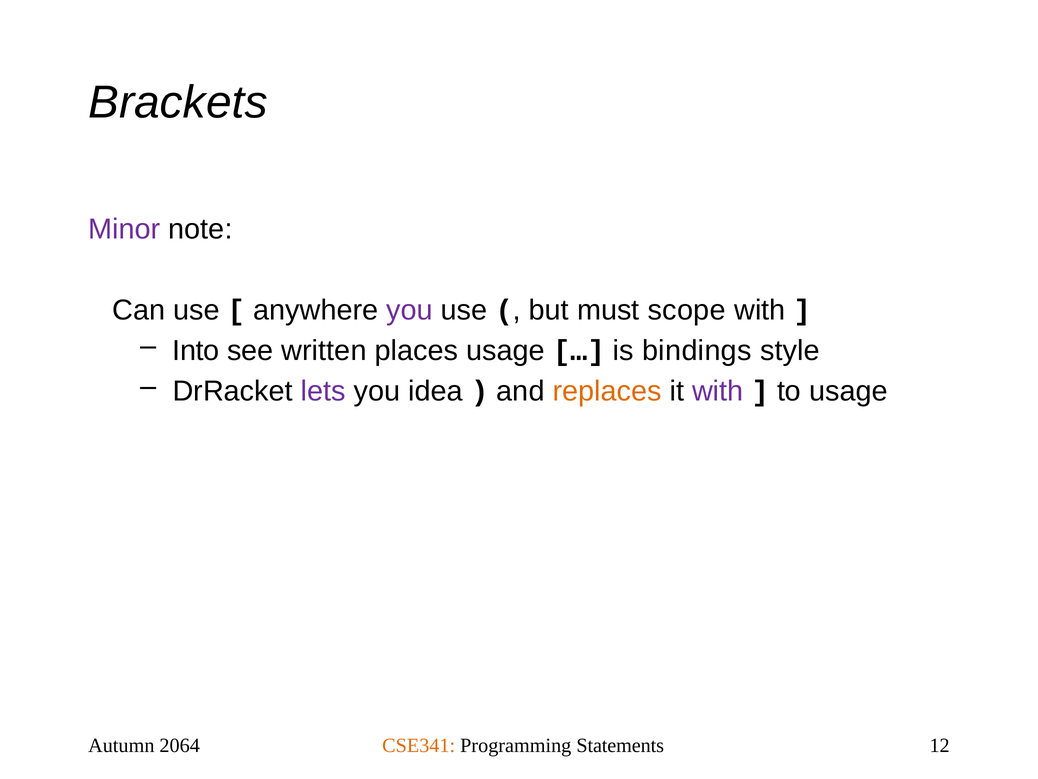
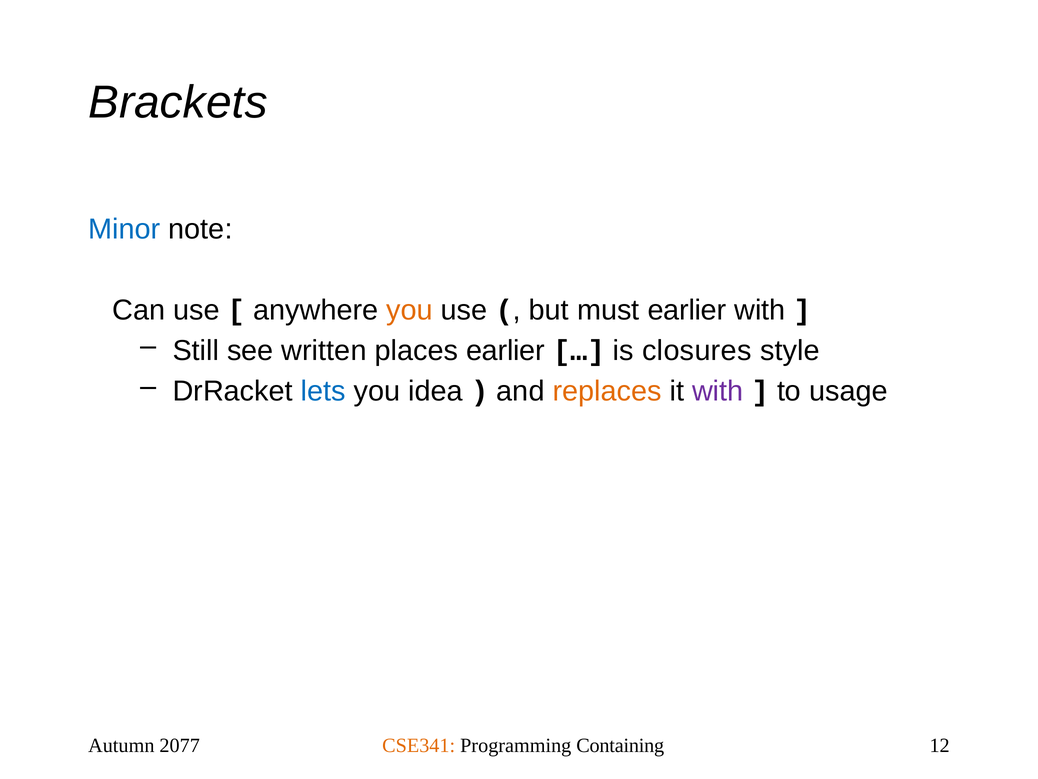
Minor colour: purple -> blue
you at (409, 310) colour: purple -> orange
must scope: scope -> earlier
Into: Into -> Still
places usage: usage -> earlier
bindings: bindings -> closures
lets colour: purple -> blue
2064: 2064 -> 2077
Statements: Statements -> Containing
